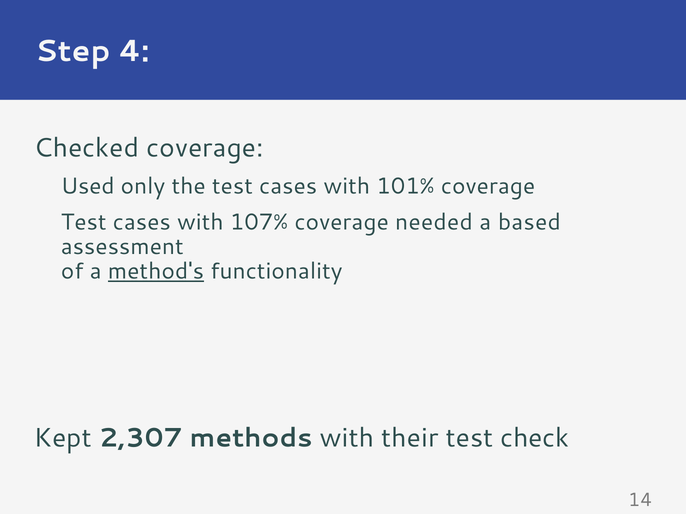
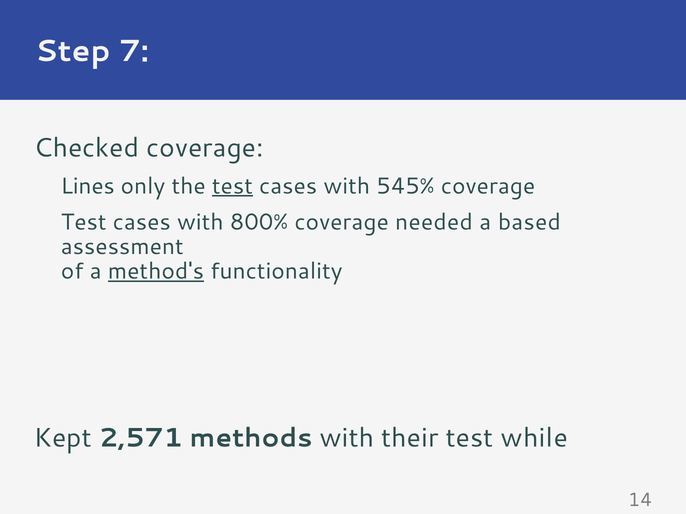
4: 4 -> 7
Used: Used -> Lines
test at (232, 186) underline: none -> present
101%: 101% -> 545%
107%: 107% -> 800%
2,307: 2,307 -> 2,571
check: check -> while
